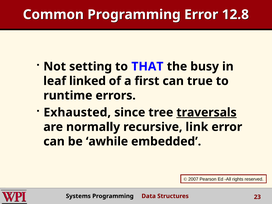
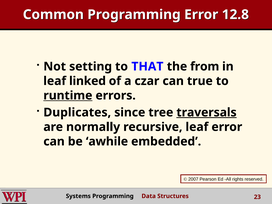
busy: busy -> from
first: first -> czar
runtime underline: none -> present
Exhausted: Exhausted -> Duplicates
recursive link: link -> leaf
